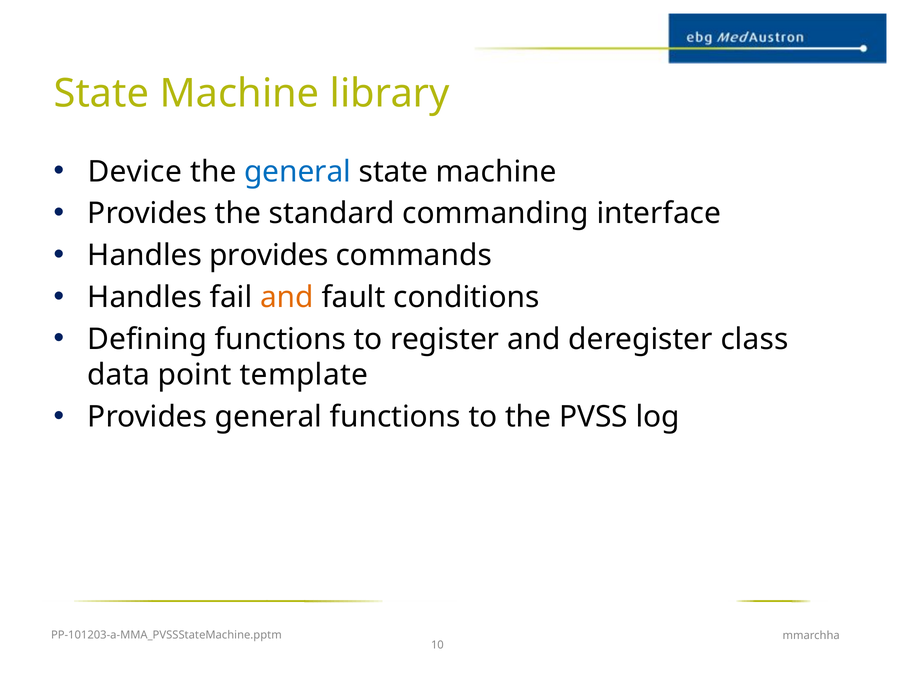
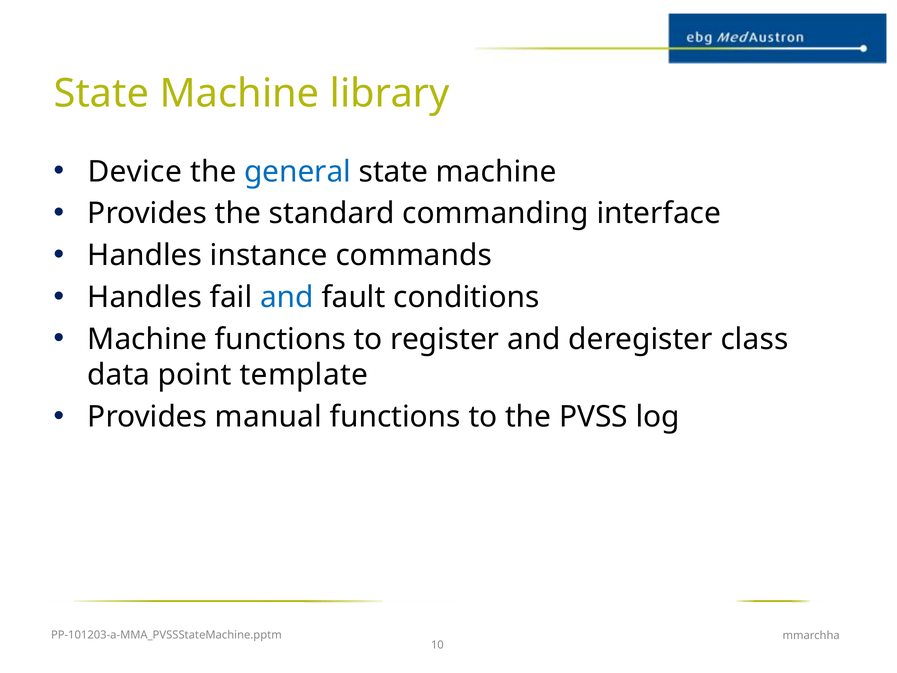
Handles provides: provides -> instance
and at (287, 297) colour: orange -> blue
Defining at (147, 339): Defining -> Machine
Provides general: general -> manual
